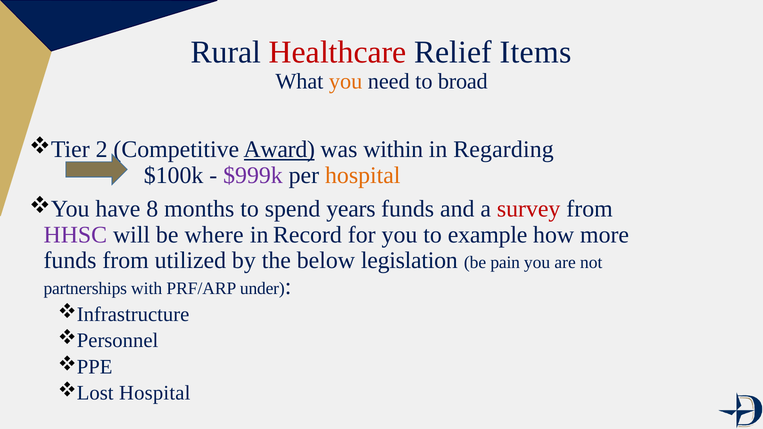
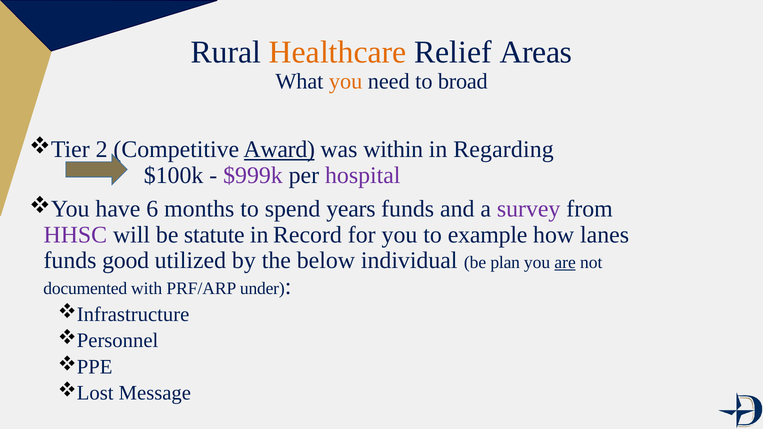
Healthcare colour: red -> orange
Items: Items -> Areas
hospital at (363, 175) colour: orange -> purple
8: 8 -> 6
survey colour: red -> purple
where: where -> statute
more: more -> lanes
funds from: from -> good
legislation: legislation -> individual
pain: pain -> plan
are underline: none -> present
partnerships: partnerships -> documented
Hospital at (155, 393): Hospital -> Message
